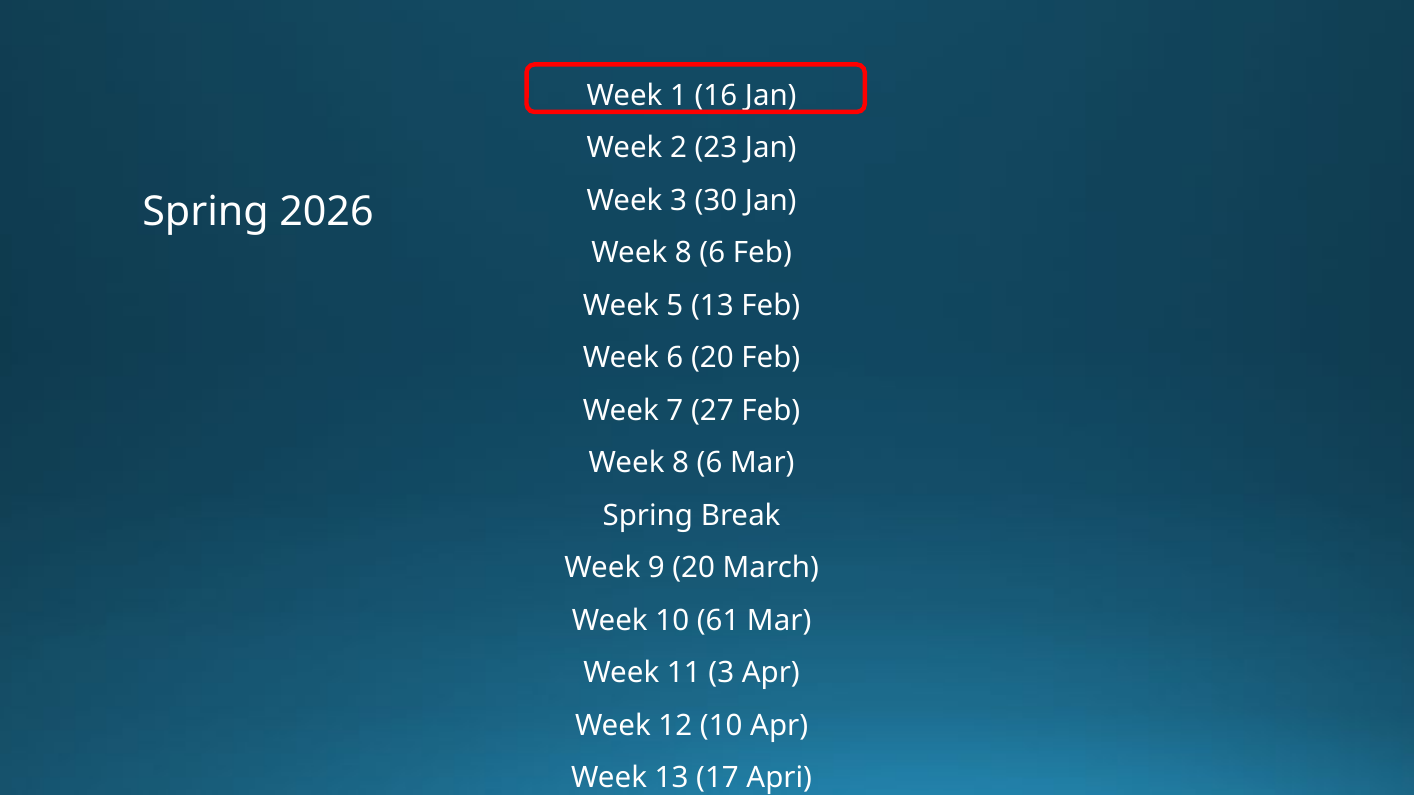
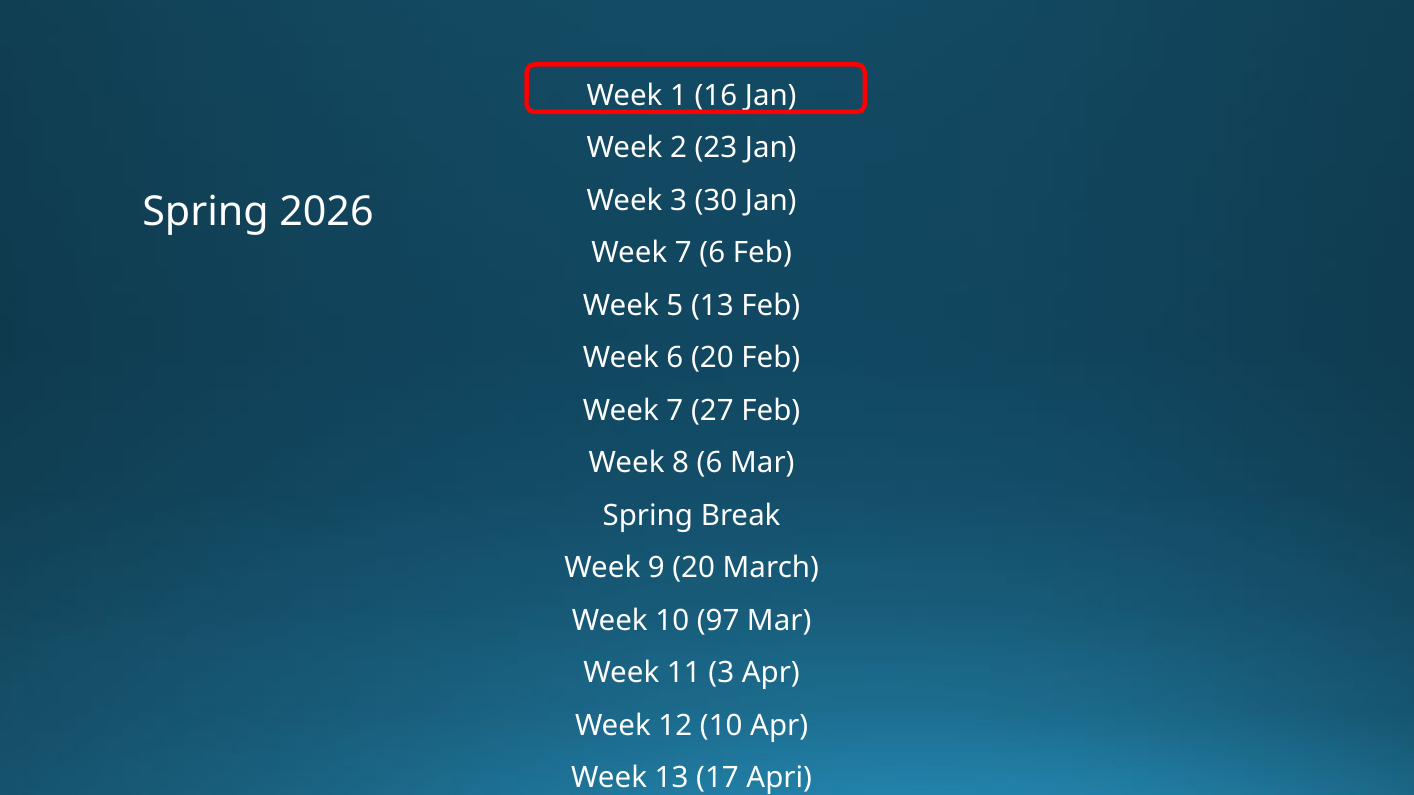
8 at (683, 253): 8 -> 7
61: 61 -> 97
